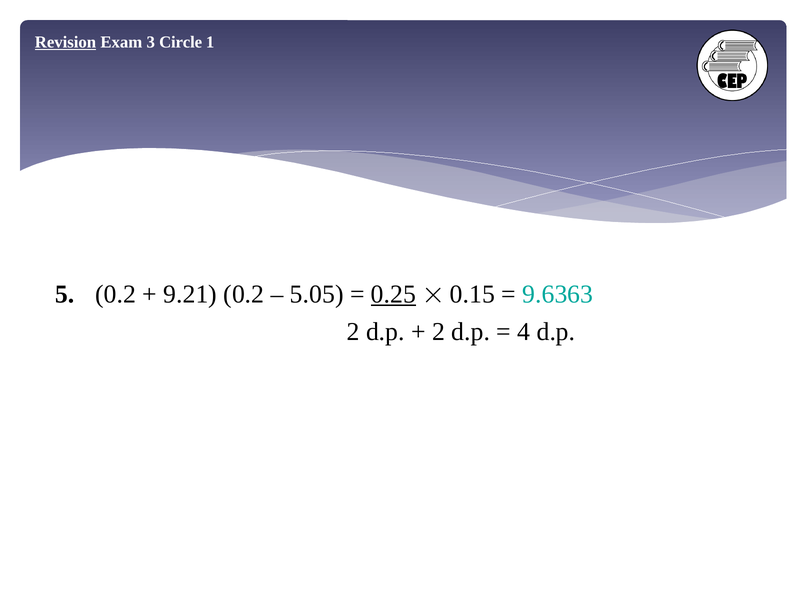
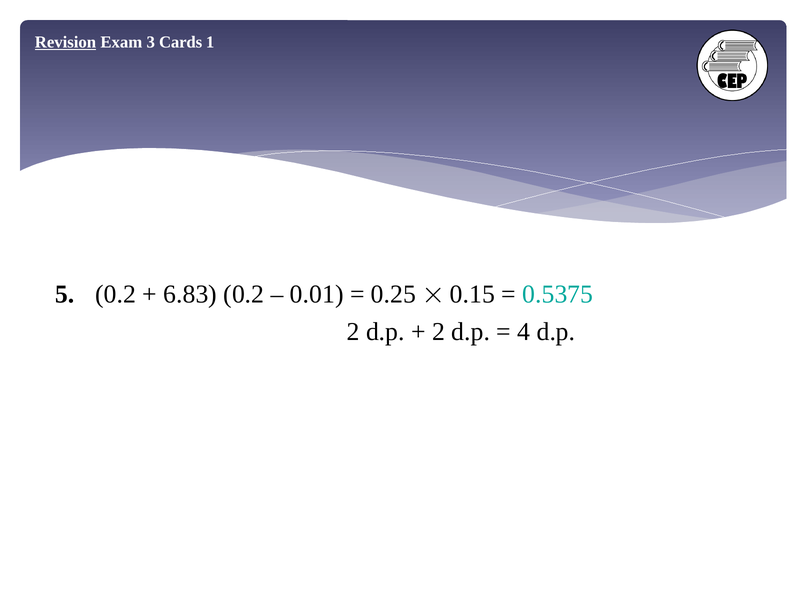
Circle: Circle -> Cards
9.21: 9.21 -> 6.83
5.05: 5.05 -> 0.01
0.25 underline: present -> none
9.6363: 9.6363 -> 0.5375
